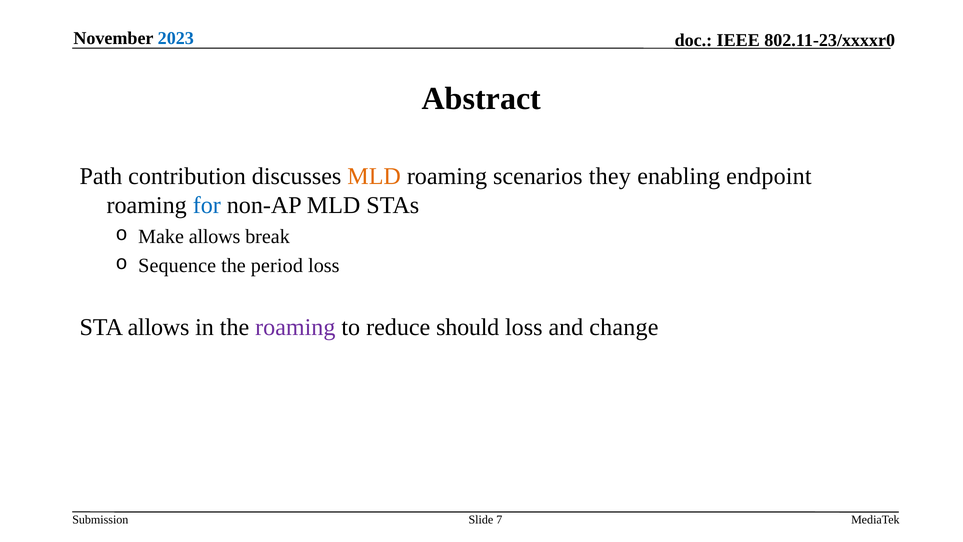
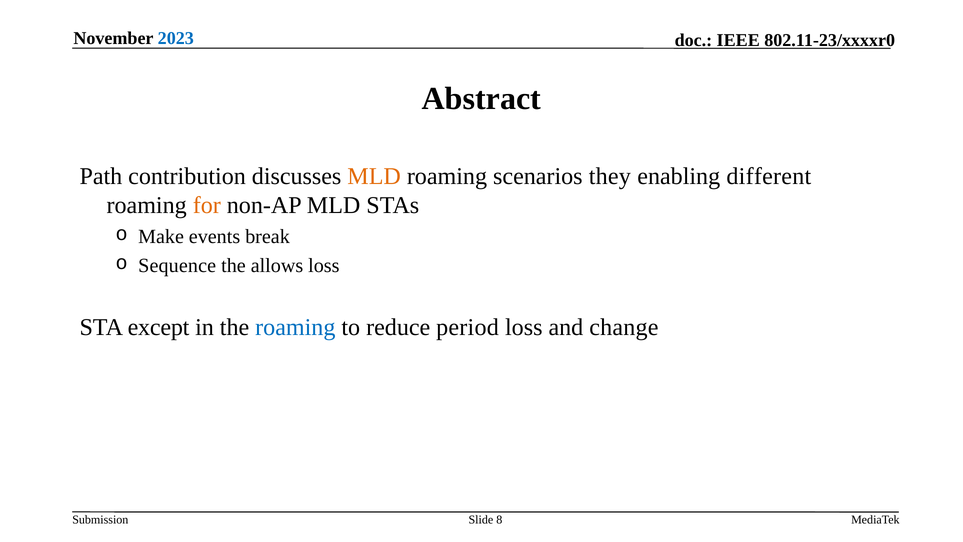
endpoint: endpoint -> different
for colour: blue -> orange
Make allows: allows -> events
period: period -> allows
STA allows: allows -> except
roaming at (295, 327) colour: purple -> blue
should: should -> period
7: 7 -> 8
